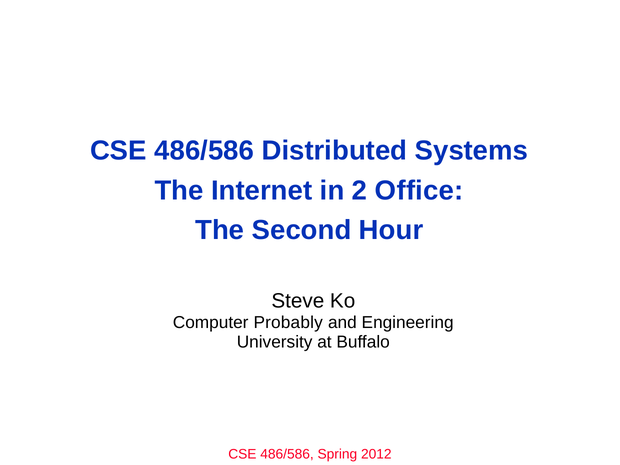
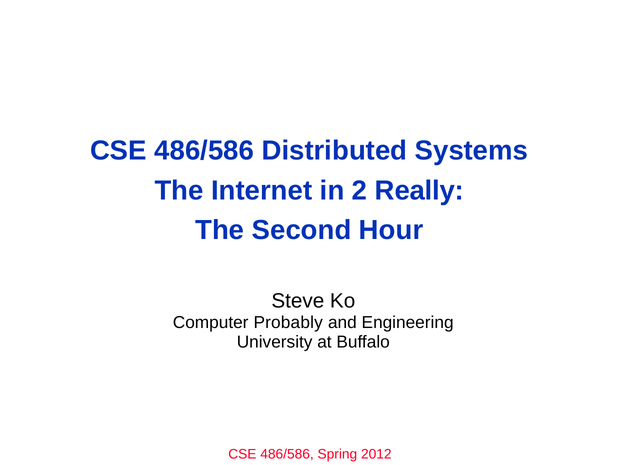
Office: Office -> Really
